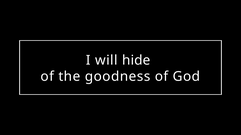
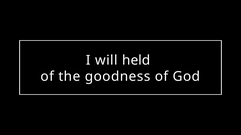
hide: hide -> held
